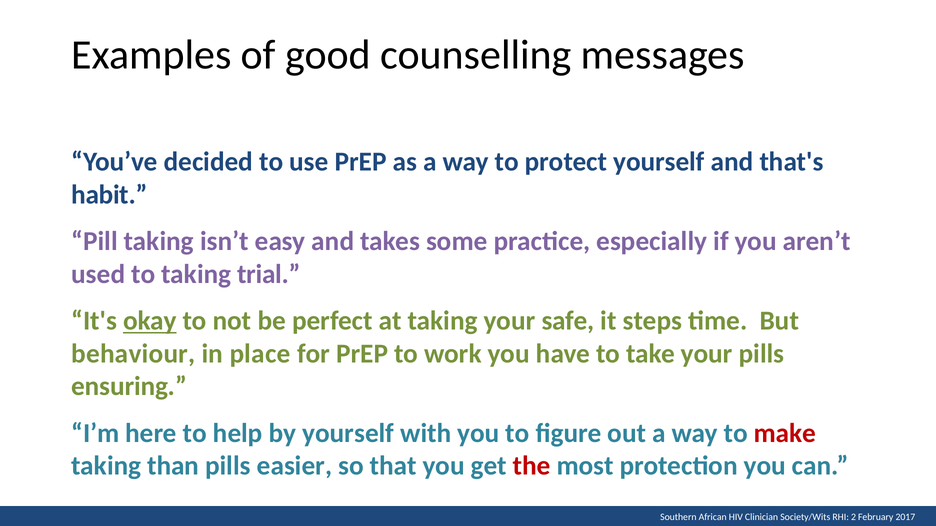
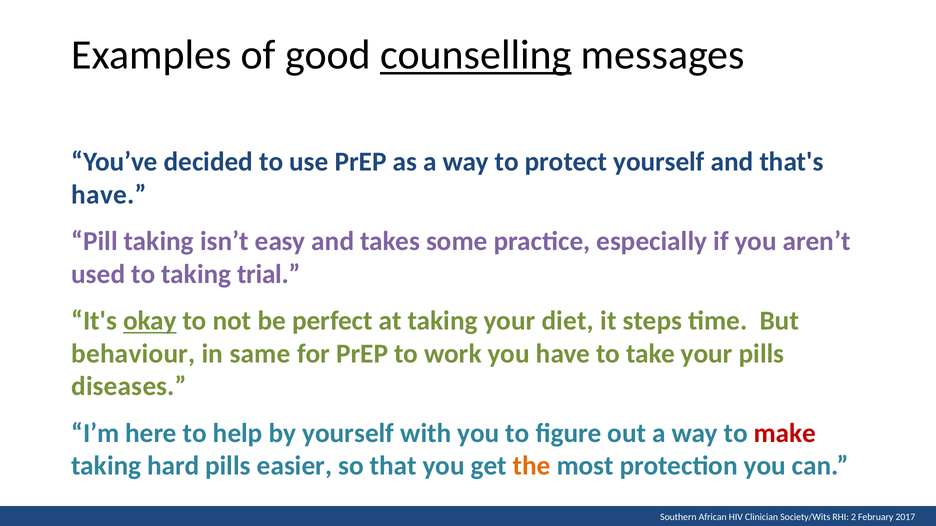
counselling underline: none -> present
habit at (109, 195): habit -> have
safe: safe -> diet
place: place -> same
ensuring: ensuring -> diseases
than: than -> hard
the colour: red -> orange
